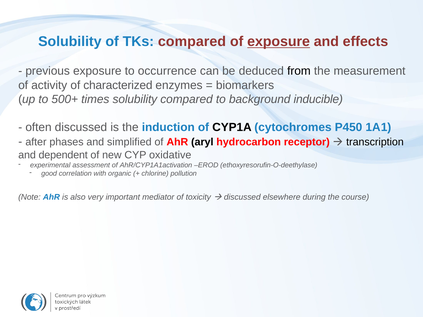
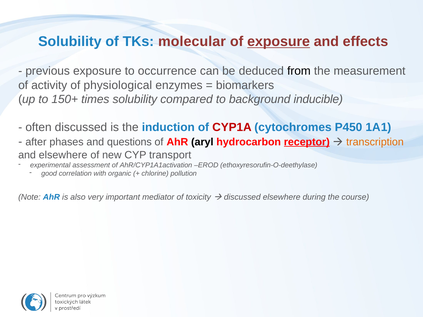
TKs compared: compared -> molecular
characterized: characterized -> physiological
500+: 500+ -> 150+
CYP1A colour: black -> red
simplified: simplified -> questions
receptor underline: none -> present
transcription colour: black -> orange
and dependent: dependent -> elsewhere
oxidative: oxidative -> transport
